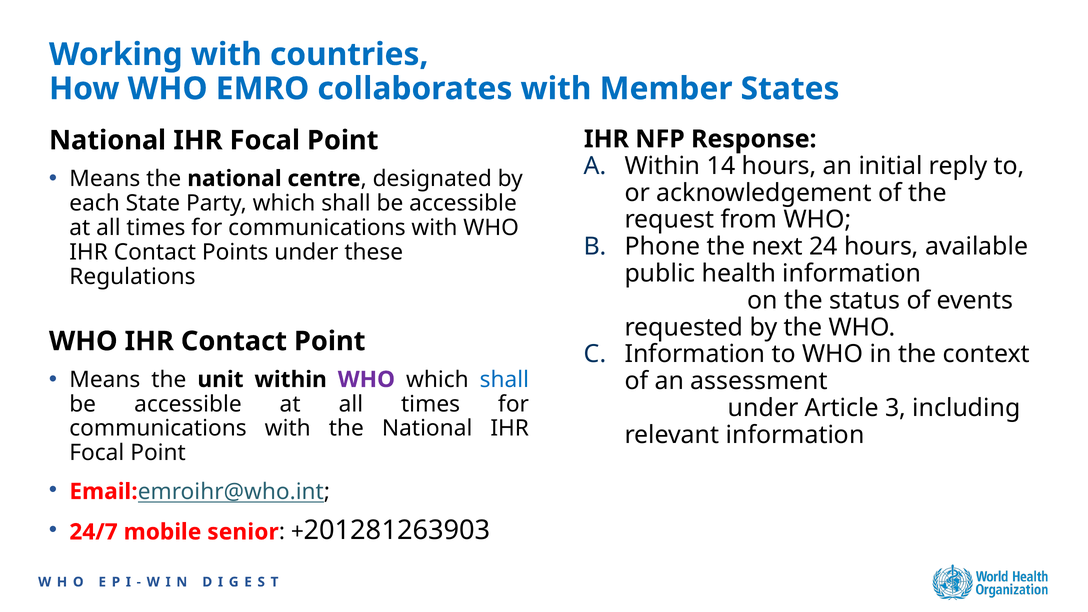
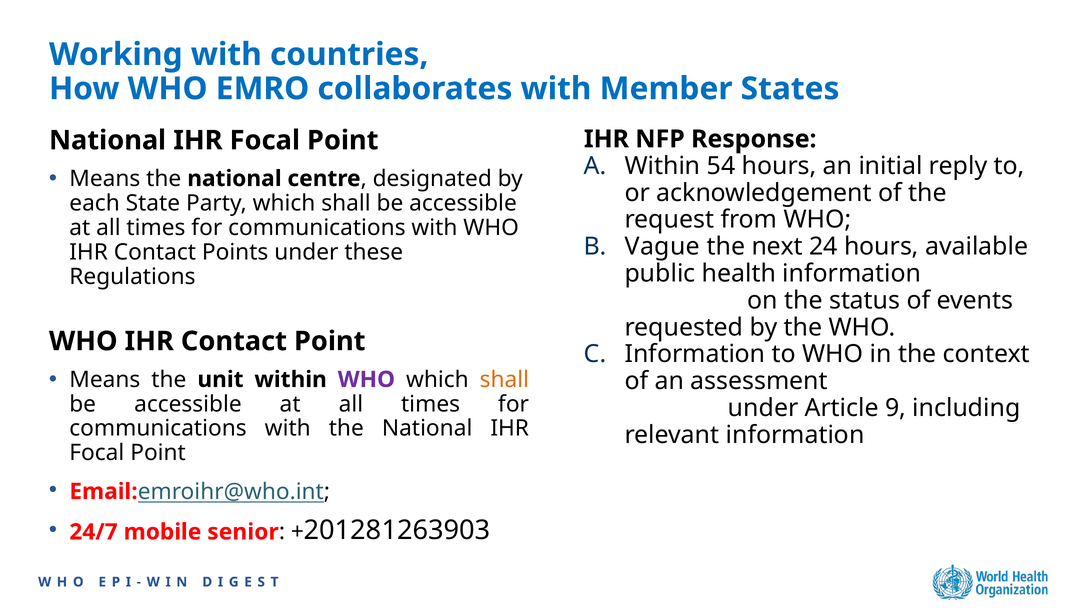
14: 14 -> 54
Phone: Phone -> Vague
shall at (504, 380) colour: blue -> orange
3: 3 -> 9
